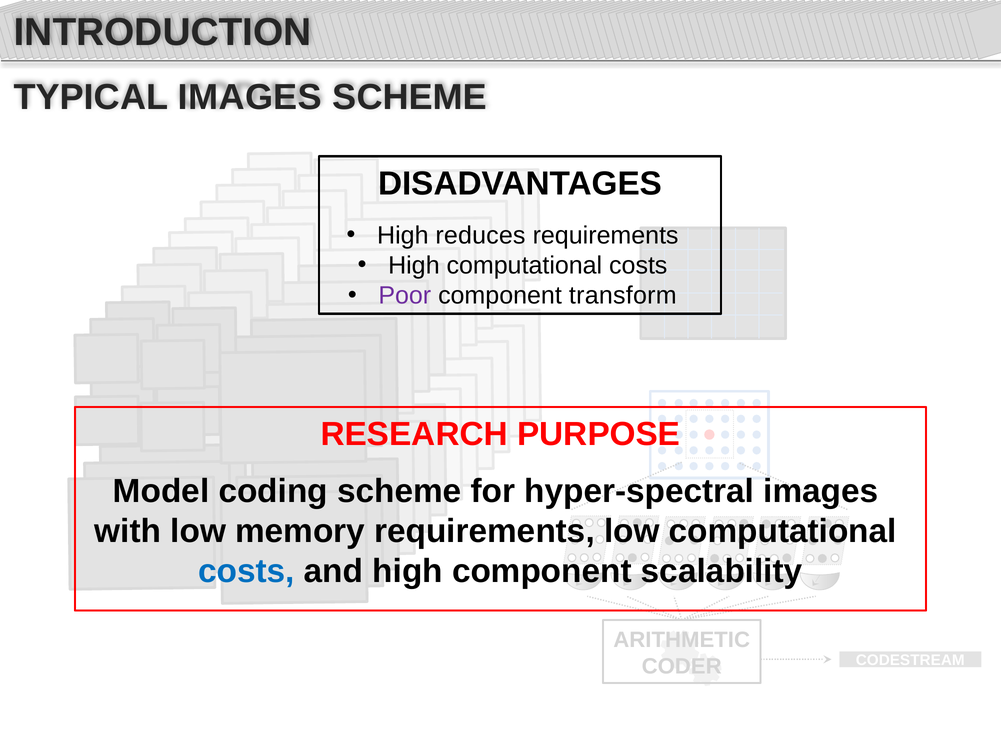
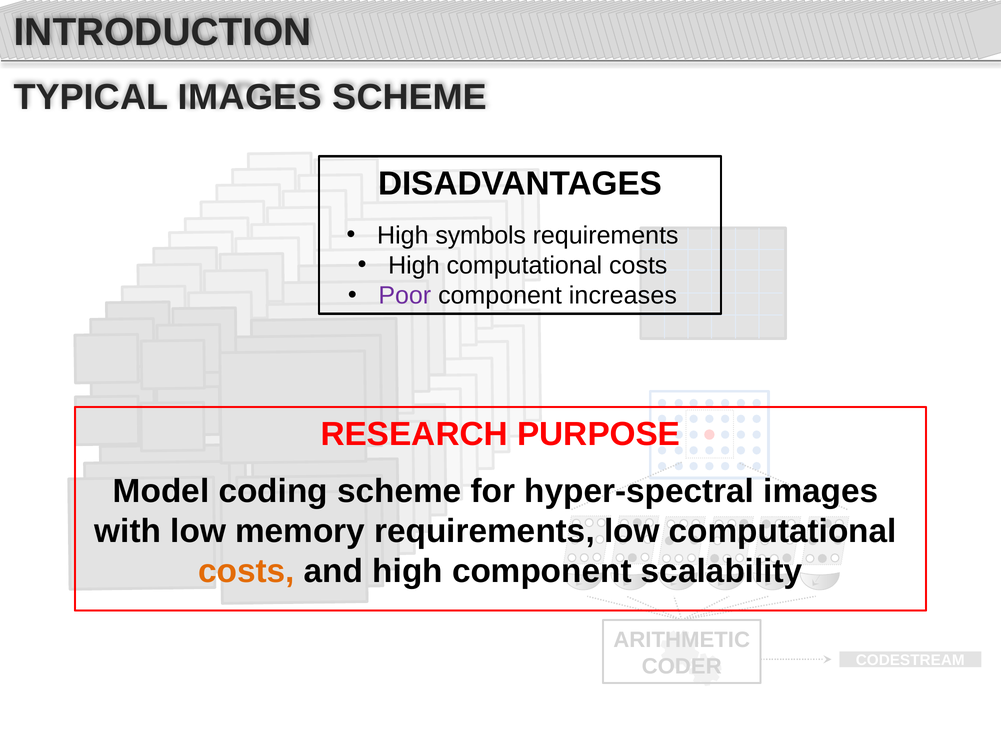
reduces: reduces -> symbols
transform: transform -> increases
costs at (247, 571) colour: blue -> orange
